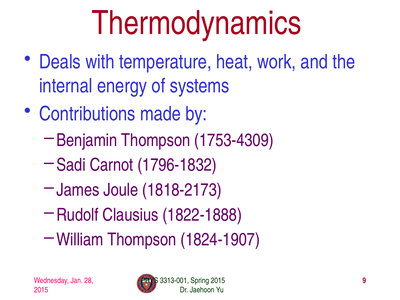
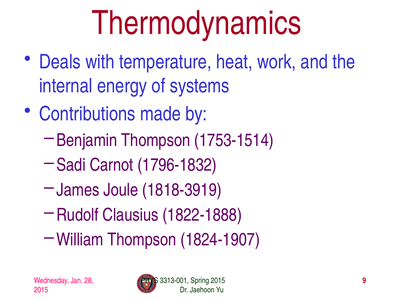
1753-4309: 1753-4309 -> 1753-1514
1818-2173: 1818-2173 -> 1818-3919
